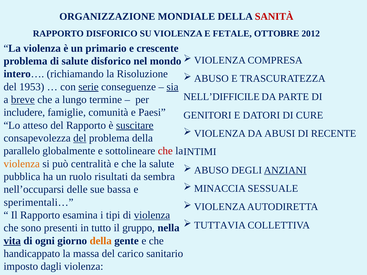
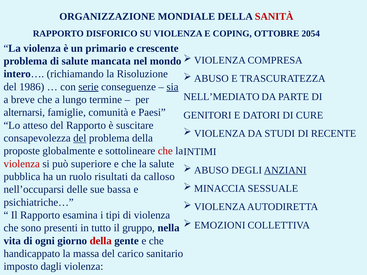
FETALE: FETALE -> COPING
2012: 2012 -> 2054
salute disforico: disforico -> mancata
1953: 1953 -> 1986
NELL’DIFFICILE: NELL’DIFFICILE -> NELL’MEDIATO
breve underline: present -> none
includere: includere -> alternarsi
suscitare underline: present -> none
ABUSI: ABUSI -> STUDI
parallelo: parallelo -> proposte
violenza at (22, 164) colour: orange -> red
centralità: centralità -> superiore
sembra: sembra -> calloso
sperimentali…: sperimentali… -> psichiatriche…
violenza at (152, 215) underline: present -> none
TUTTAVIA: TUTTAVIA -> EMOZIONI
vita underline: present -> none
della at (101, 241) colour: orange -> red
